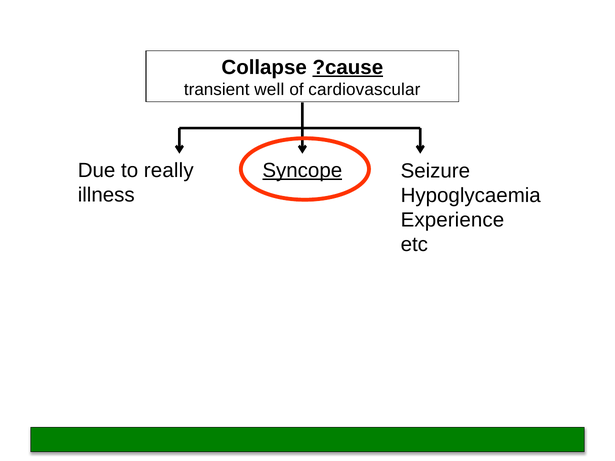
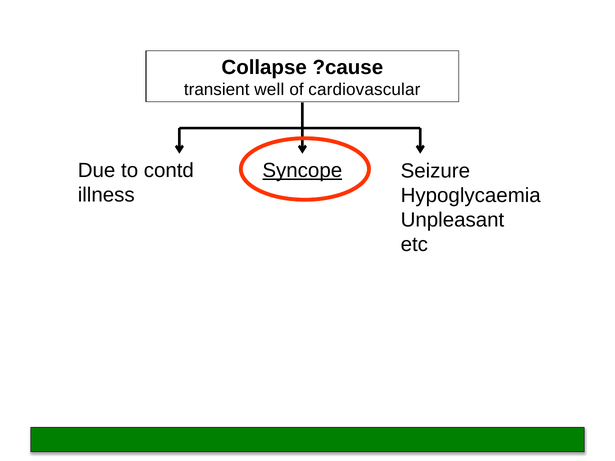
?cause underline: present -> none
really: really -> contd
Experience: Experience -> Unpleasant
